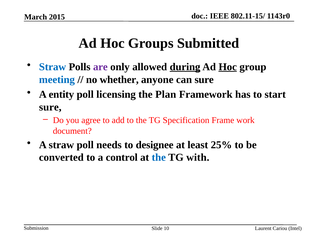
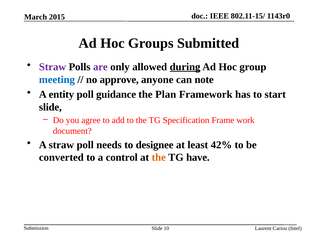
Straw at (53, 67) colour: blue -> purple
Hoc at (228, 67) underline: present -> none
whether: whether -> approve
can sure: sure -> note
licensing: licensing -> guidance
sure at (50, 107): sure -> slide
25%: 25% -> 42%
the at (159, 158) colour: blue -> orange
with: with -> have
